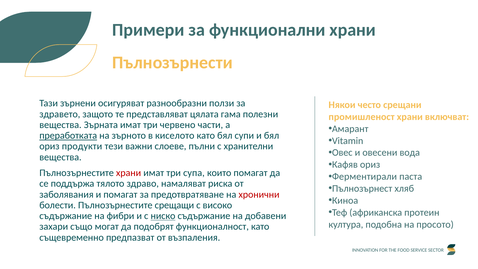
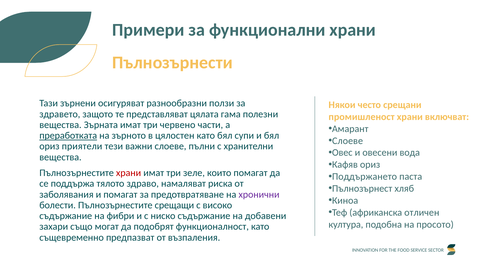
киселото: киселото -> цялостен
Vitamin at (348, 141): Vitamin -> Слоеве
продукти: продукти -> приятели
супа: супа -> зеле
Ферментирали: Ферментирали -> Поддържането
хронични colour: red -> purple
протеин: протеин -> отличен
ниско underline: present -> none
